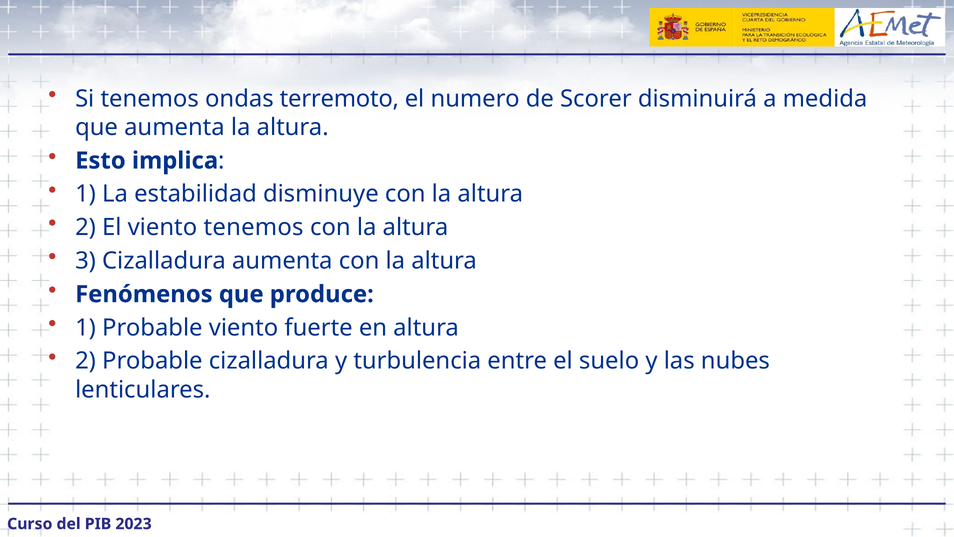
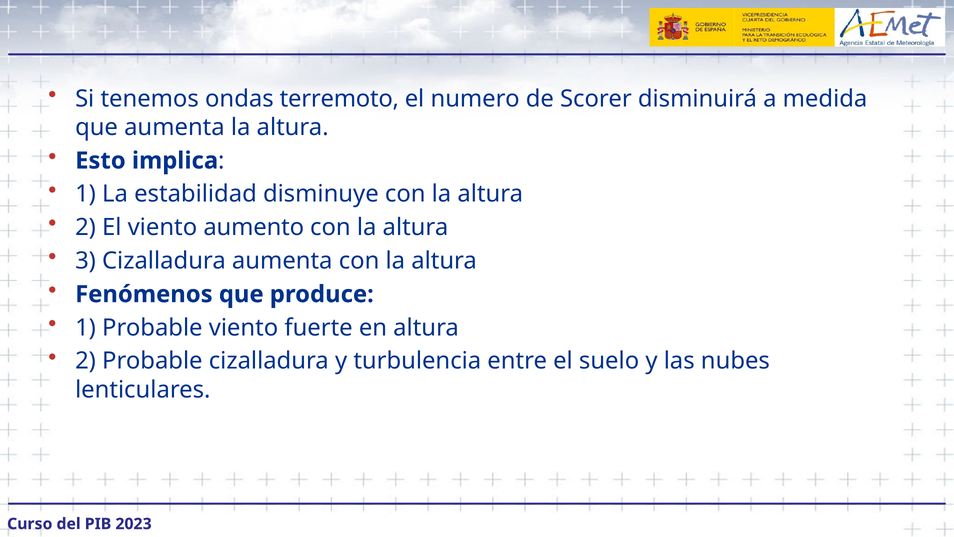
viento tenemos: tenemos -> aumento
